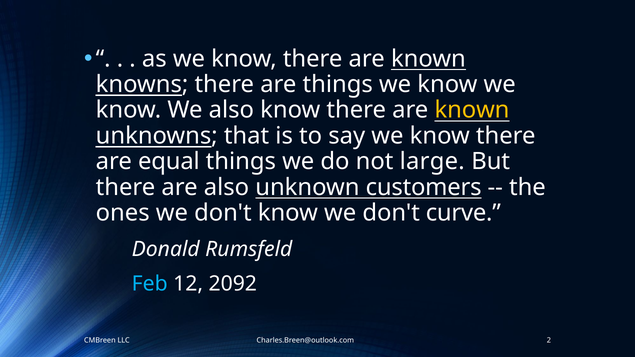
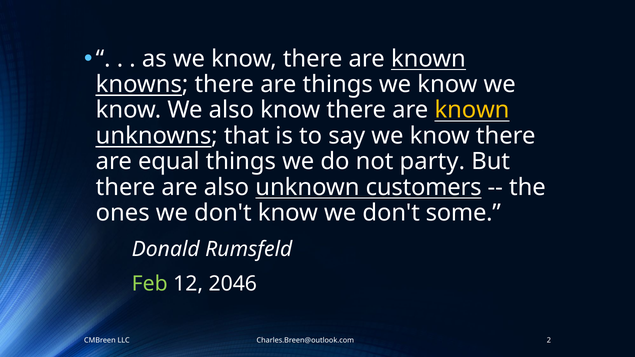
large: large -> party
curve: curve -> some
Feb colour: light blue -> light green
2092: 2092 -> 2046
